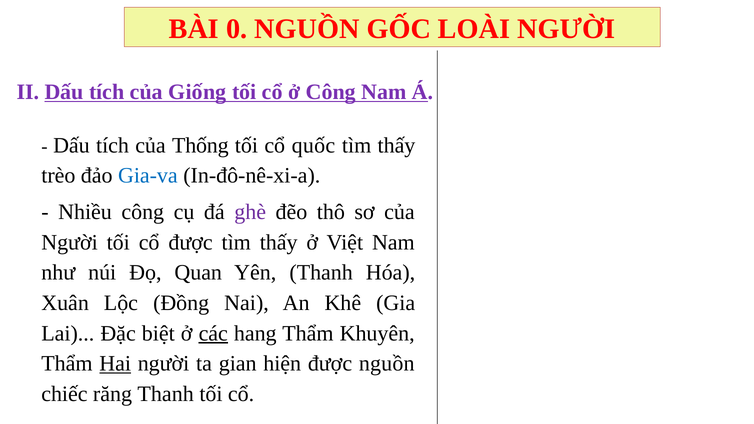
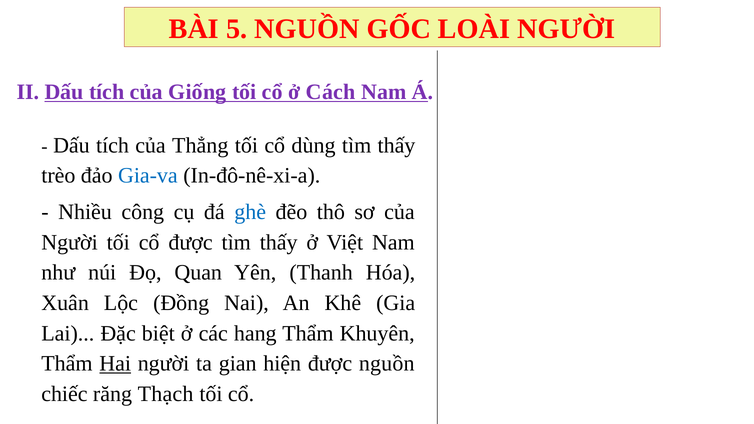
0: 0 -> 5
ở Công: Công -> Cách
Thống: Thống -> Thẳng
quốc: quốc -> dùng
ghè colour: purple -> blue
các underline: present -> none
răng Thanh: Thanh -> Thạch
